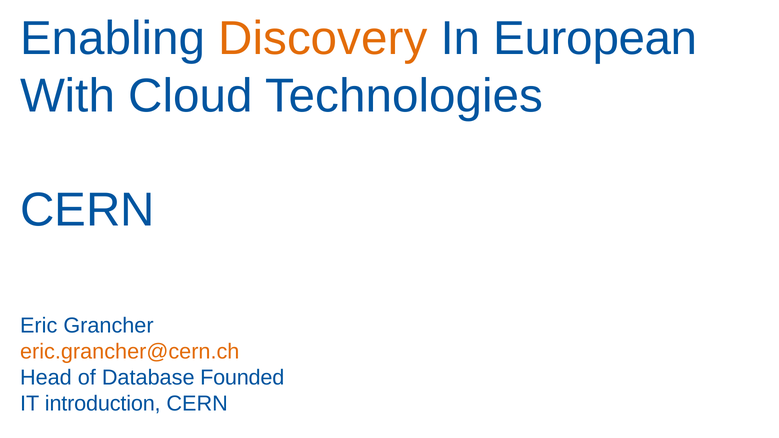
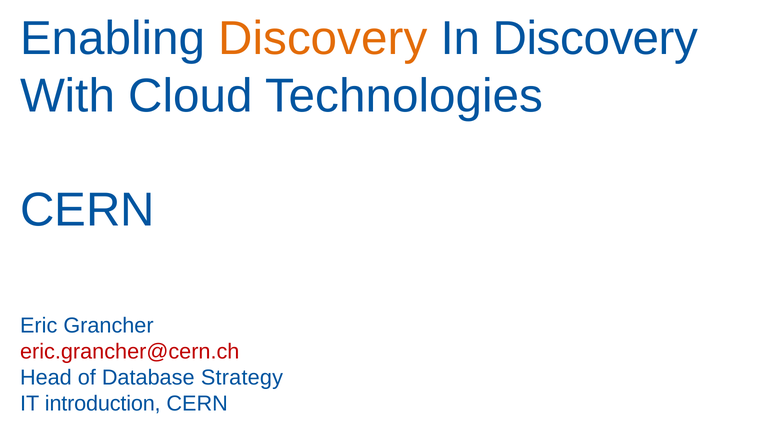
In European: European -> Discovery
eric.grancher@cern.ch colour: orange -> red
Founded: Founded -> Strategy
